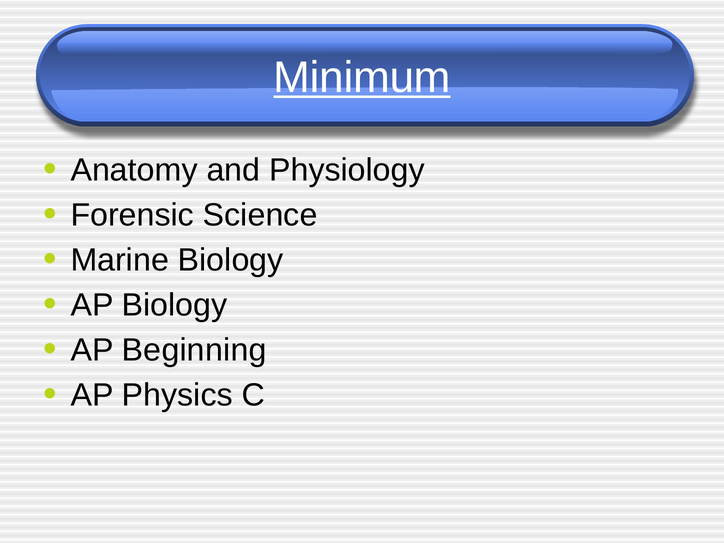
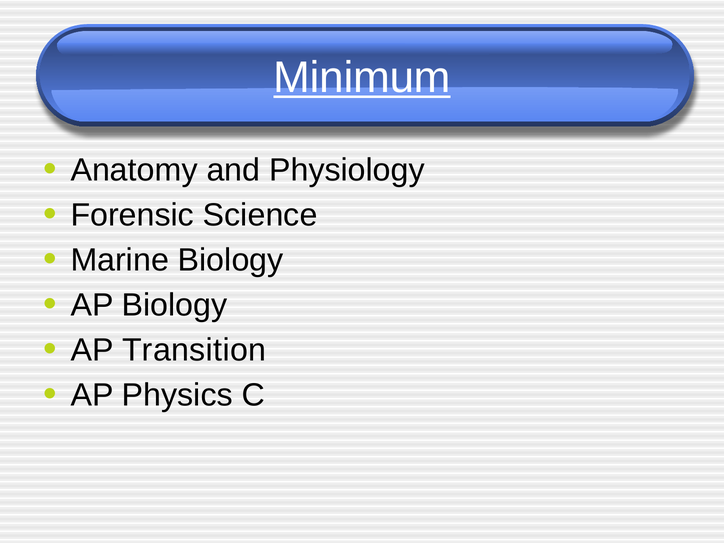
Beginning: Beginning -> Transition
